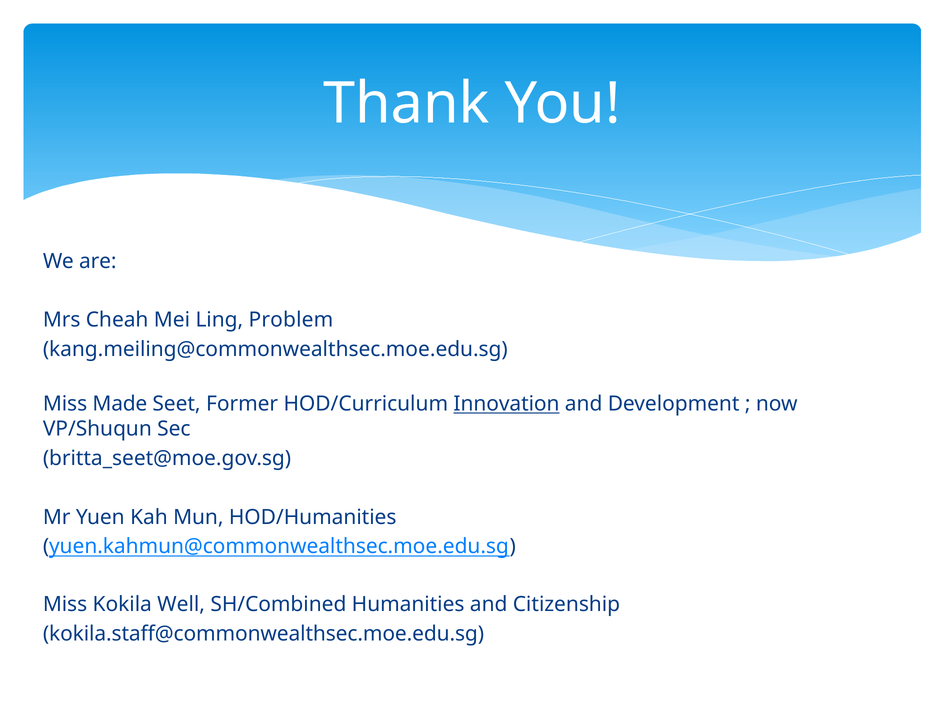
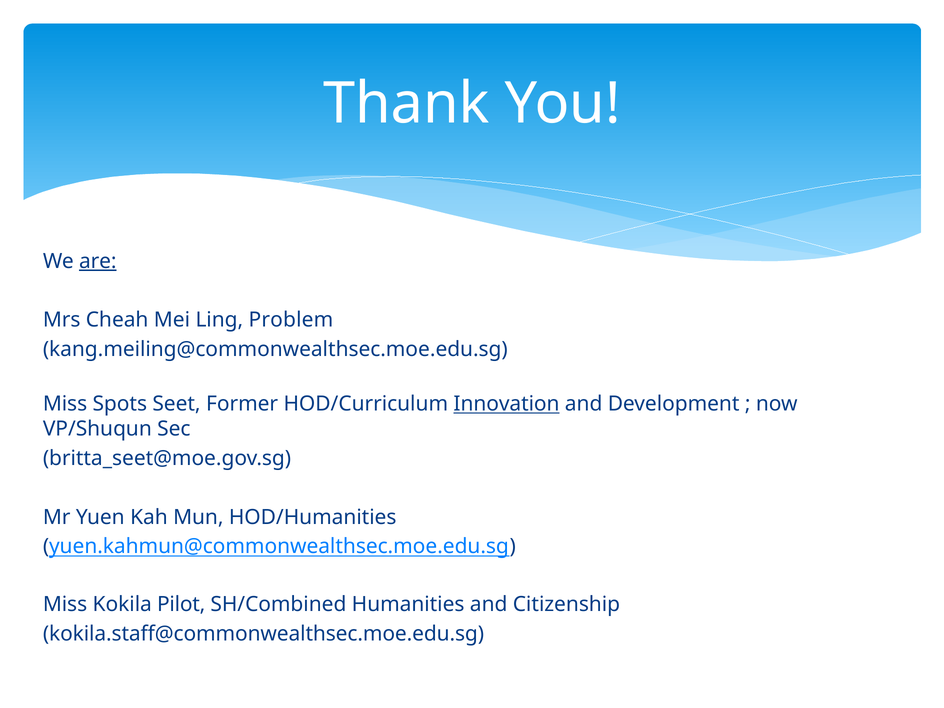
are underline: none -> present
Made: Made -> Spots
Well: Well -> Pilot
